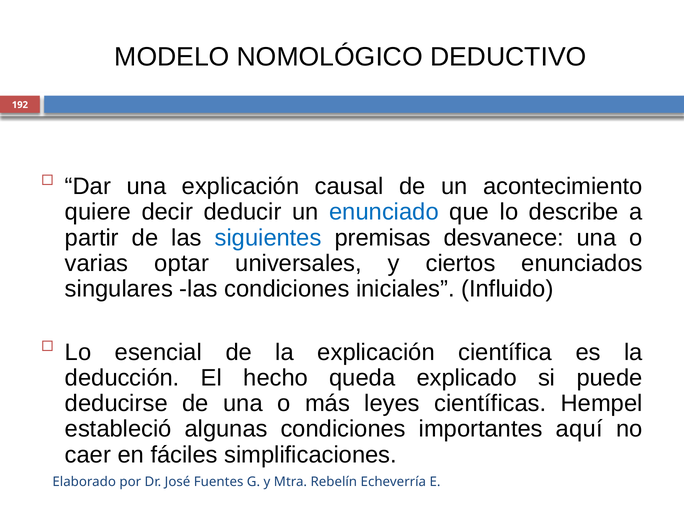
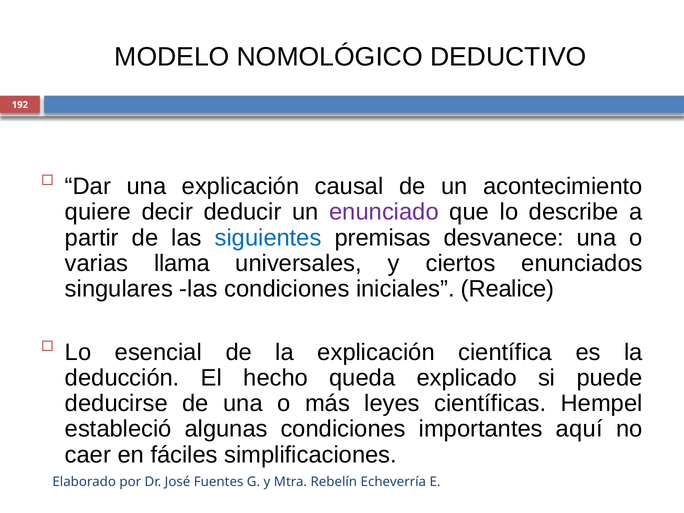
enunciado colour: blue -> purple
optar: optar -> llama
Influido: Influido -> Realice
